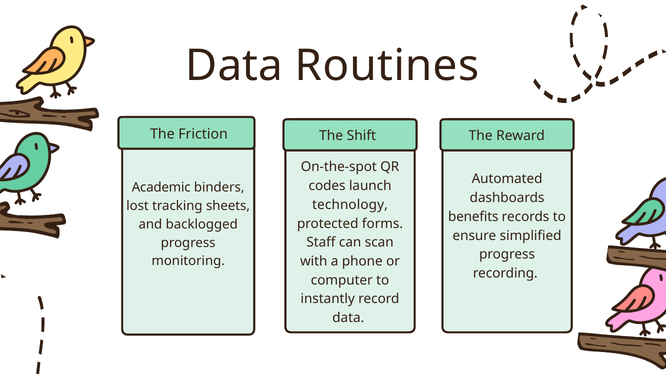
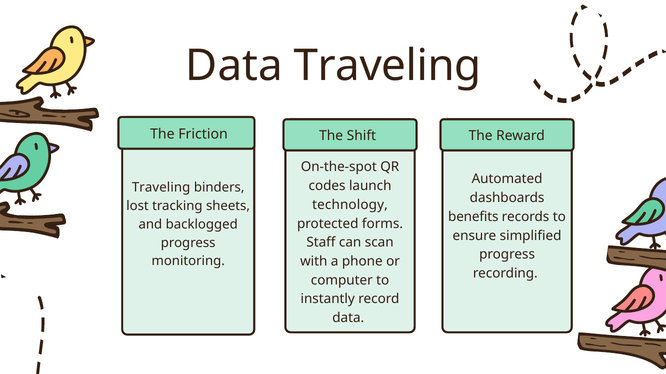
Data Routines: Routines -> Traveling
Academic at (161, 188): Academic -> Traveling
